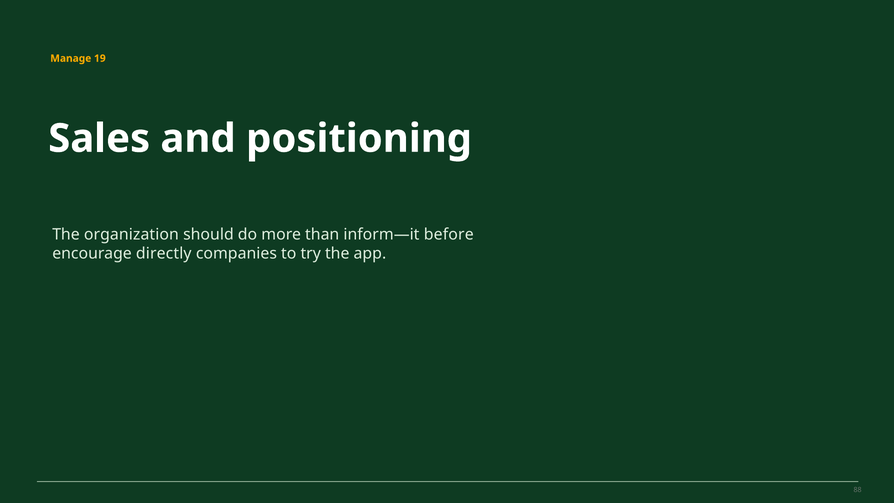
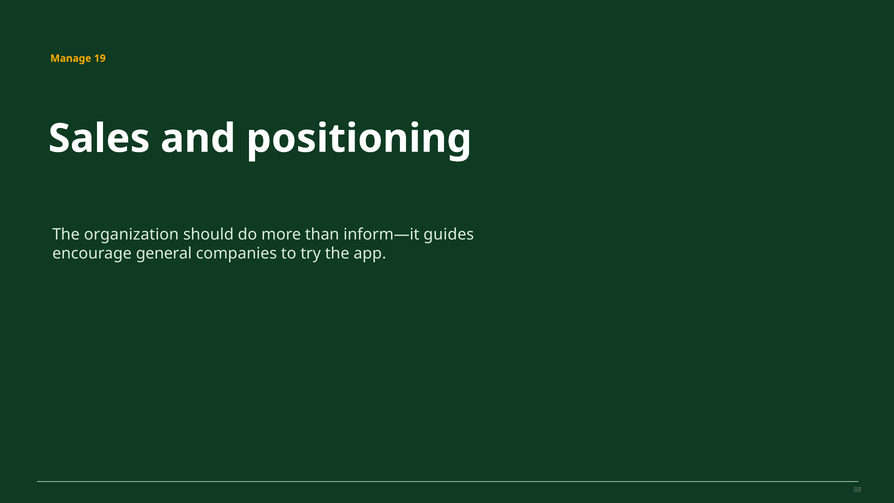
before: before -> guides
directly: directly -> general
